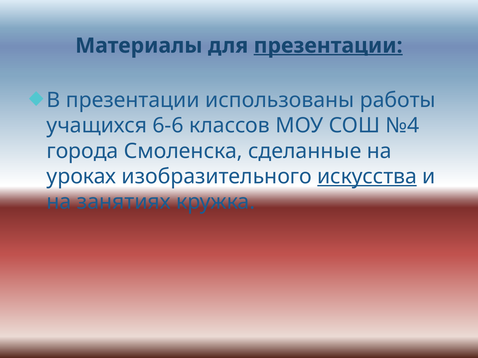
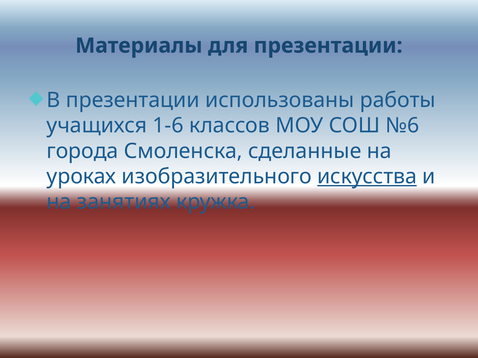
презентации at (328, 46) underline: present -> none
6-6: 6-6 -> 1-6
№4: №4 -> №6
